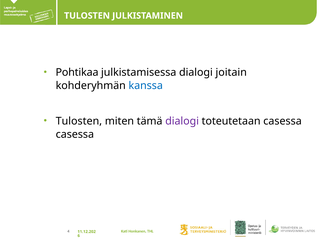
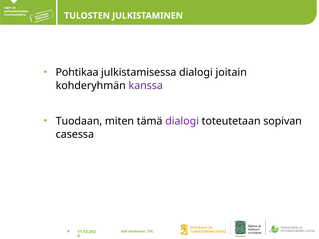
kanssa colour: blue -> purple
Tulosten at (79, 121): Tulosten -> Tuodaan
toteutetaan casessa: casessa -> sopivan
